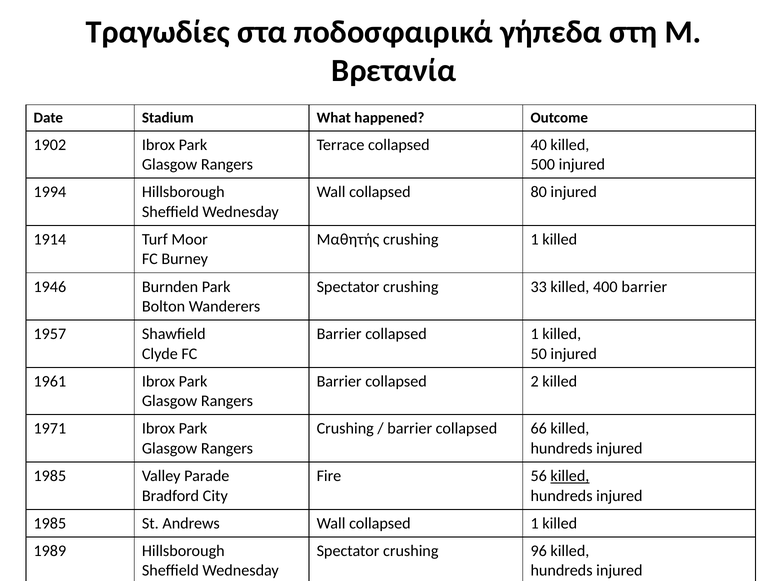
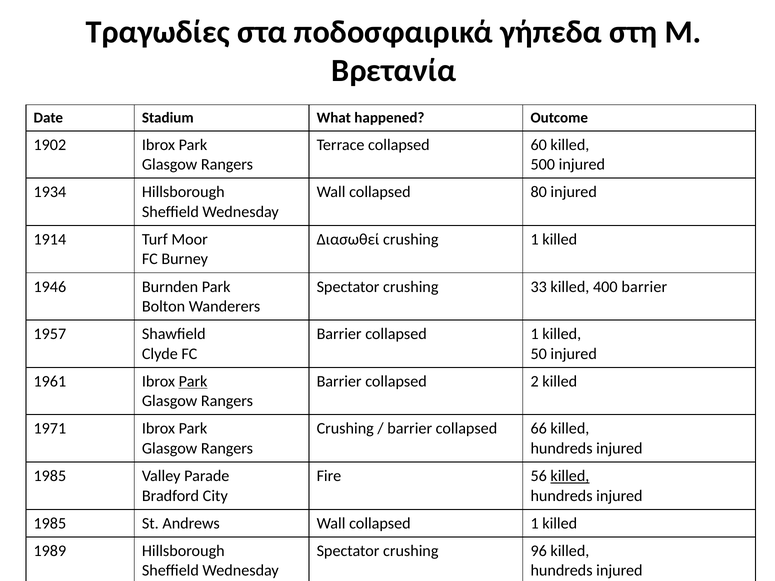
40: 40 -> 60
1994: 1994 -> 1934
Μαθητής: Μαθητής -> Διασωθεί
Park at (193, 381) underline: none -> present
